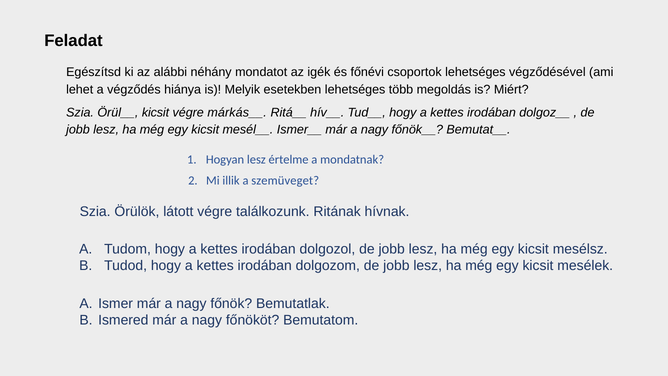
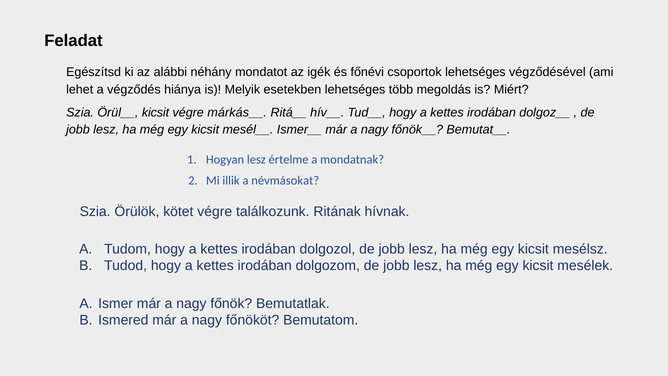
szemüveget: szemüveget -> névmásokat
látott: látott -> kötet
